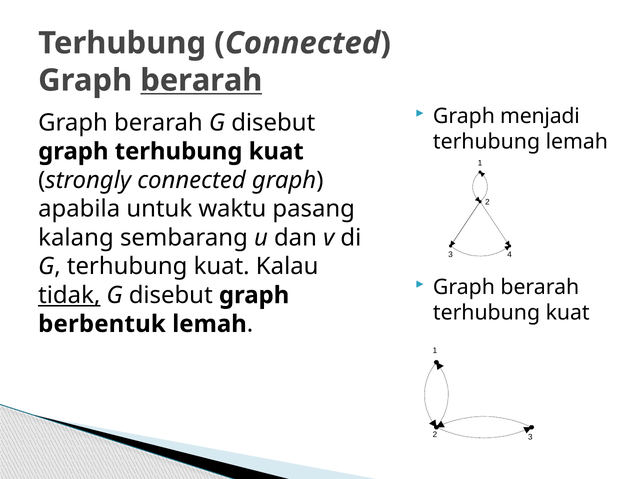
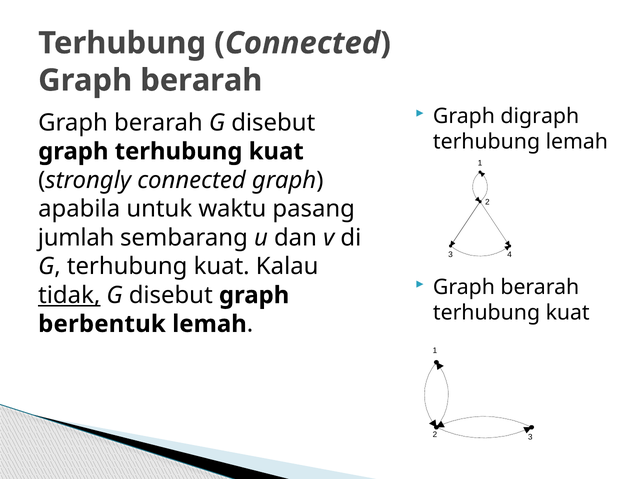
berarah at (201, 80) underline: present -> none
menjadi: menjadi -> digraph
kalang: kalang -> jumlah
